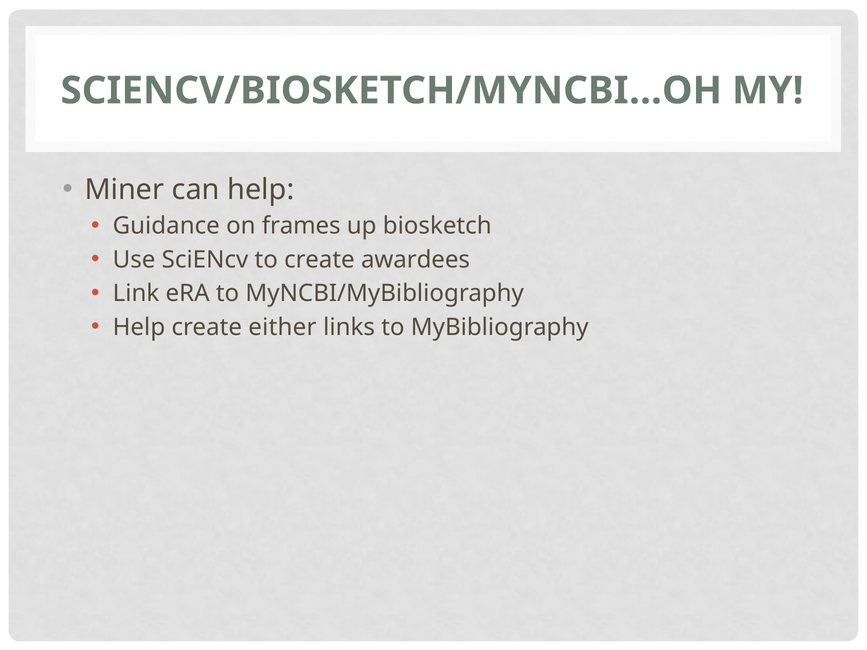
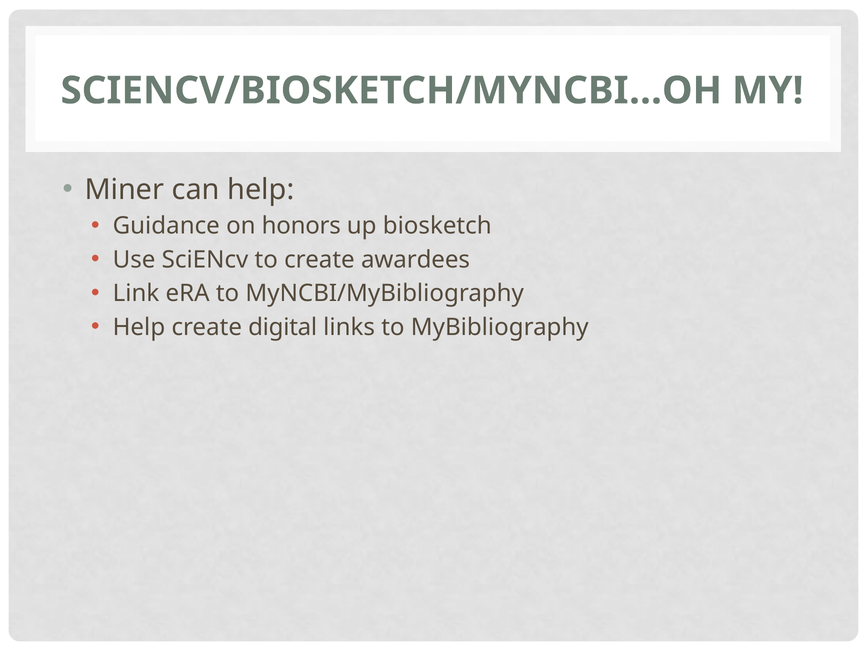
frames: frames -> honors
either: either -> digital
